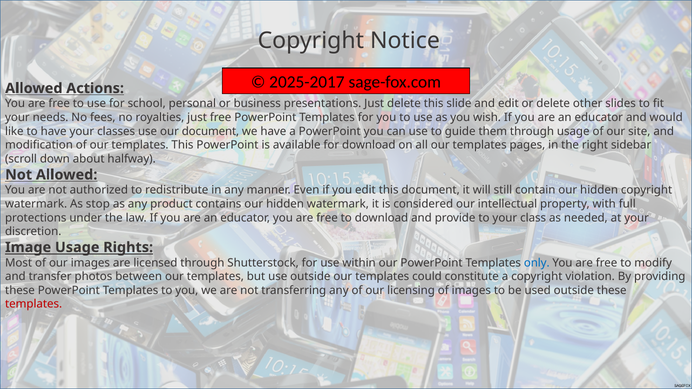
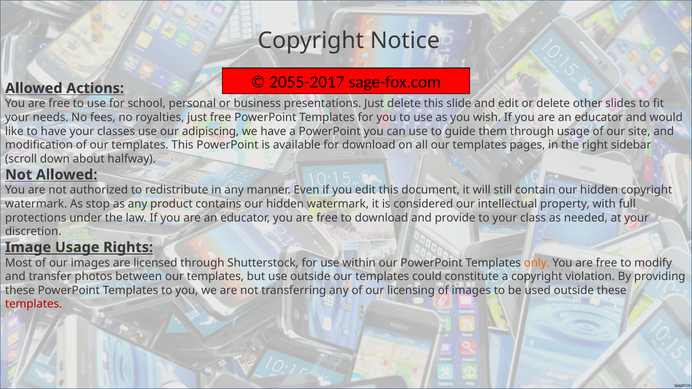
2025-2017: 2025-2017 -> 2055-2017
our document: document -> adipiscing
only colour: blue -> orange
